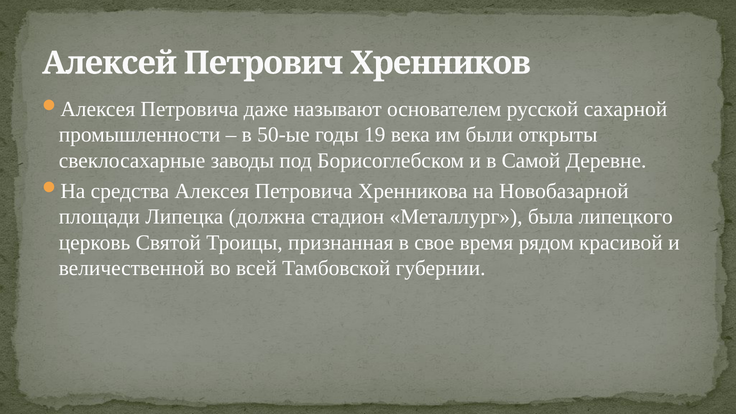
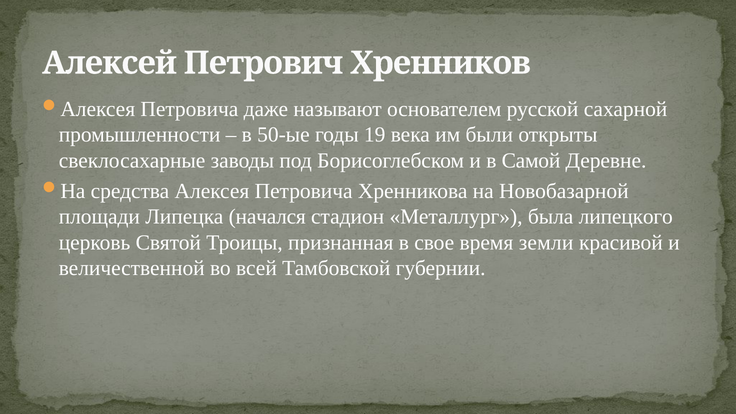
должна: должна -> начался
рядом: рядом -> земли
